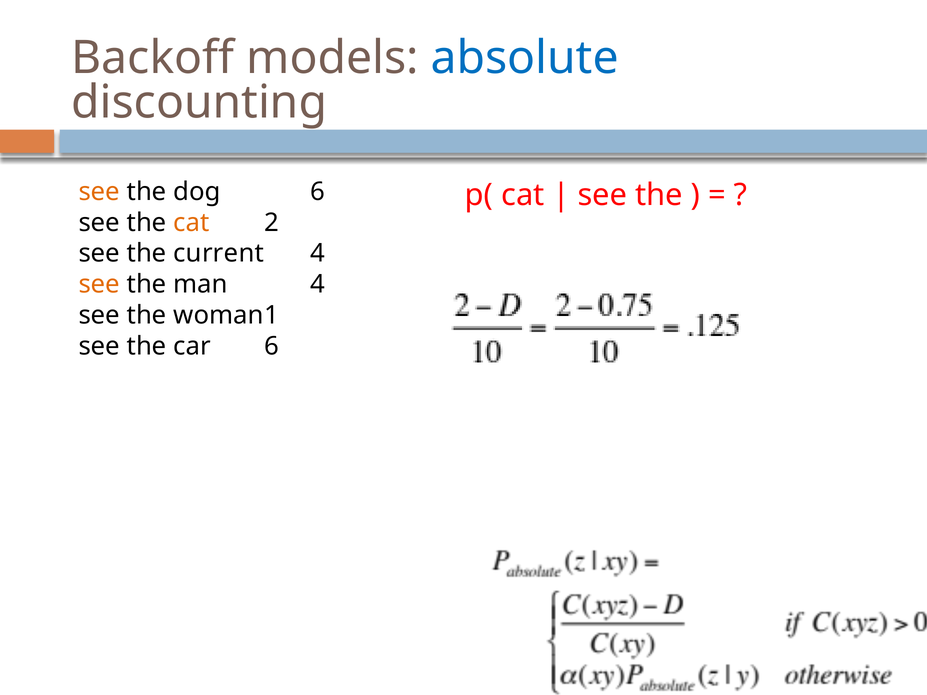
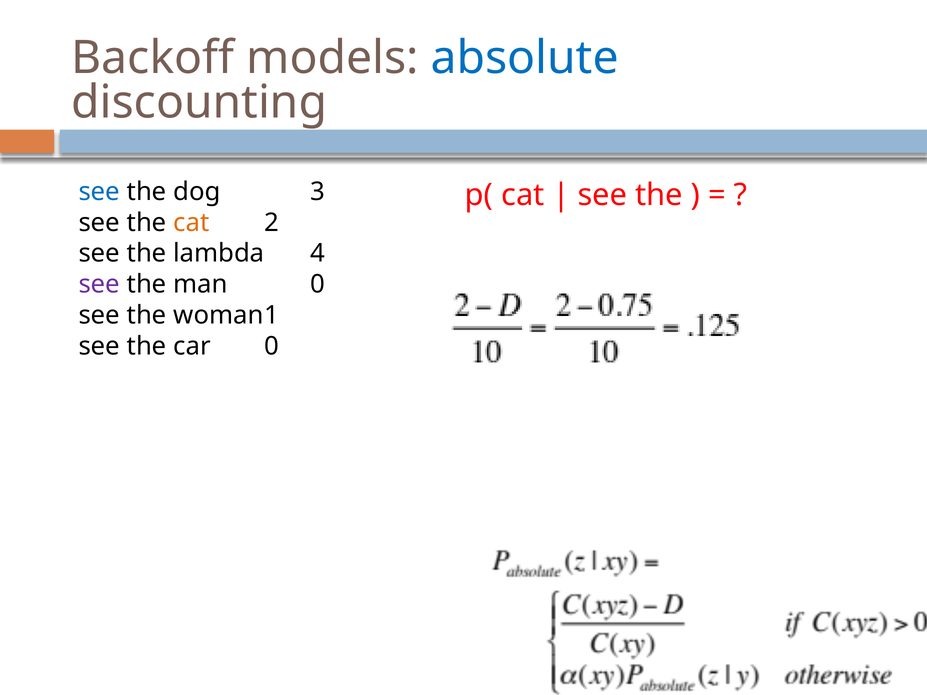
see at (99, 192) colour: orange -> blue
dog 6: 6 -> 3
current: current -> lambda
see at (99, 284) colour: orange -> purple
man 4: 4 -> 0
car 6: 6 -> 0
